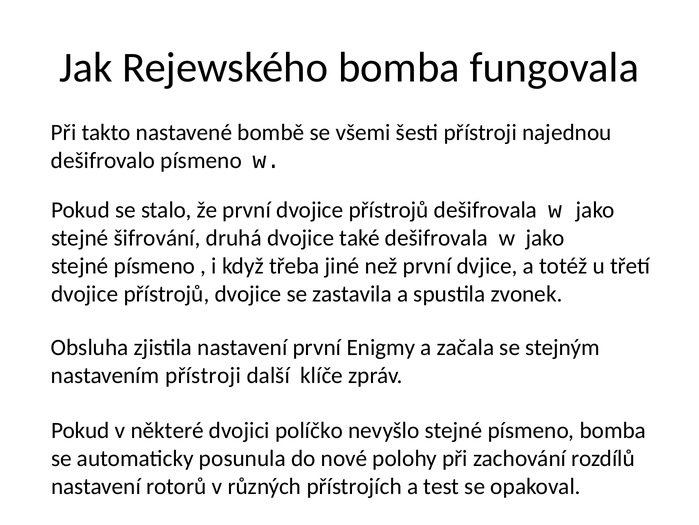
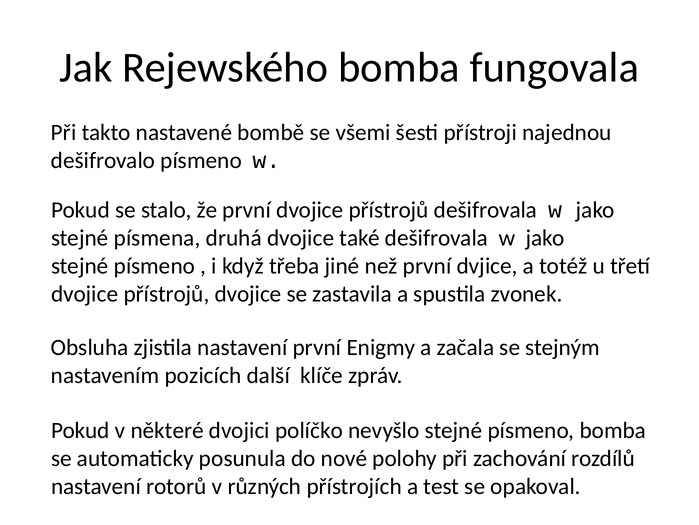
šifrování: šifrování -> písmena
nastavením přístroji: přístroji -> pozicích
